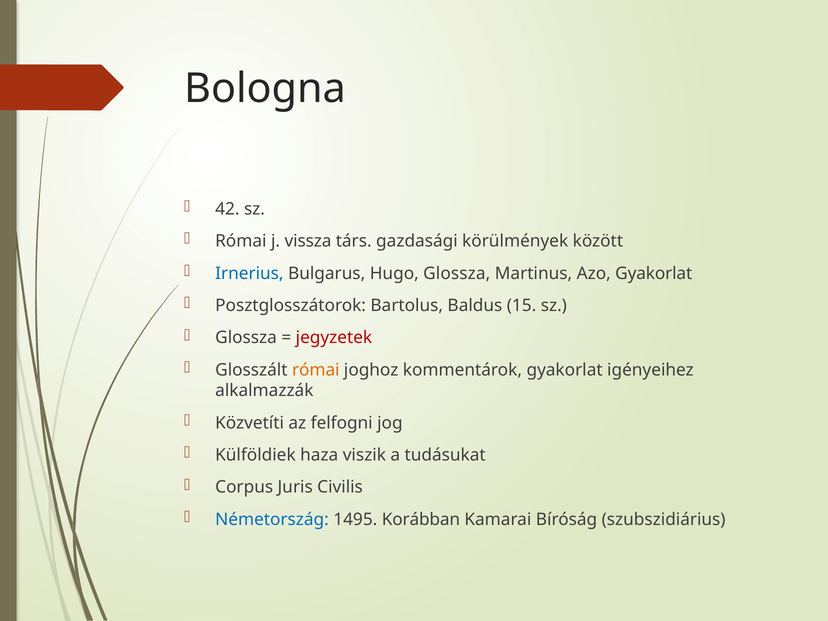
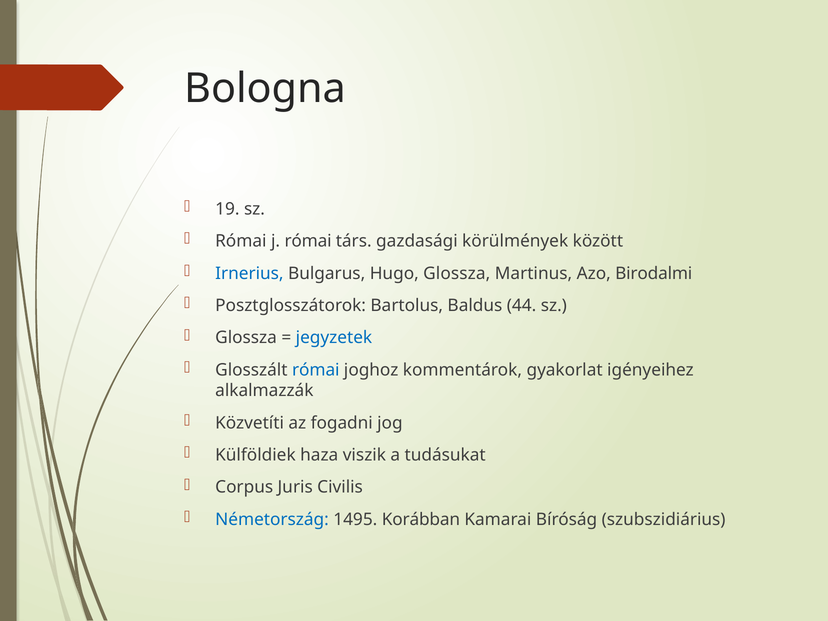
42: 42 -> 19
j vissza: vissza -> római
Azo Gyakorlat: Gyakorlat -> Birodalmi
15: 15 -> 44
jegyzetek colour: red -> blue
római at (316, 370) colour: orange -> blue
felfogni: felfogni -> fogadni
